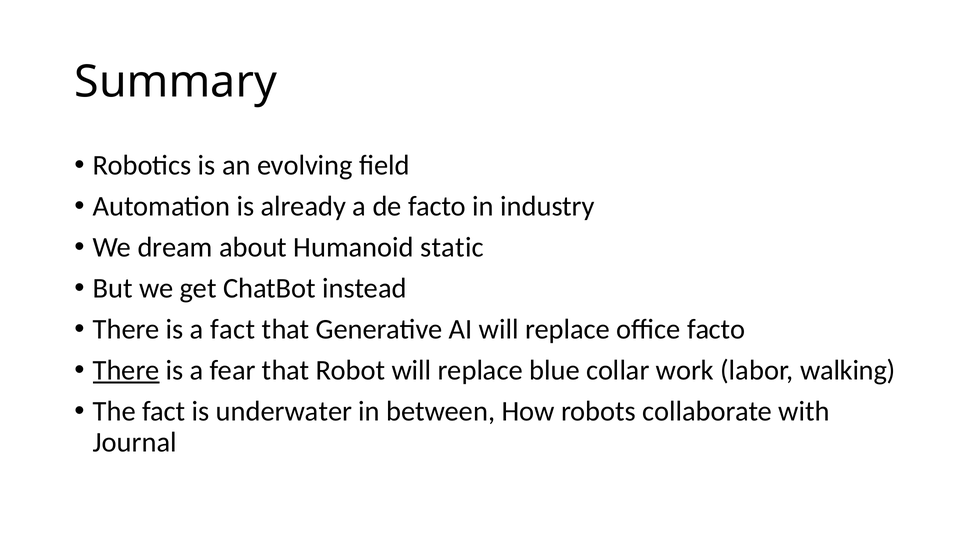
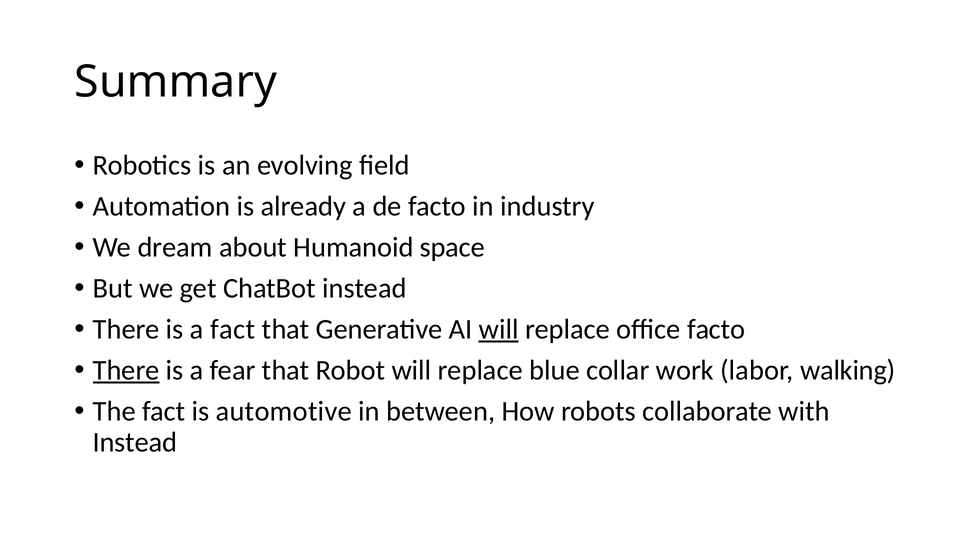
static: static -> space
will at (499, 329) underline: none -> present
underwater: underwater -> automotive
Journal at (135, 442): Journal -> Instead
